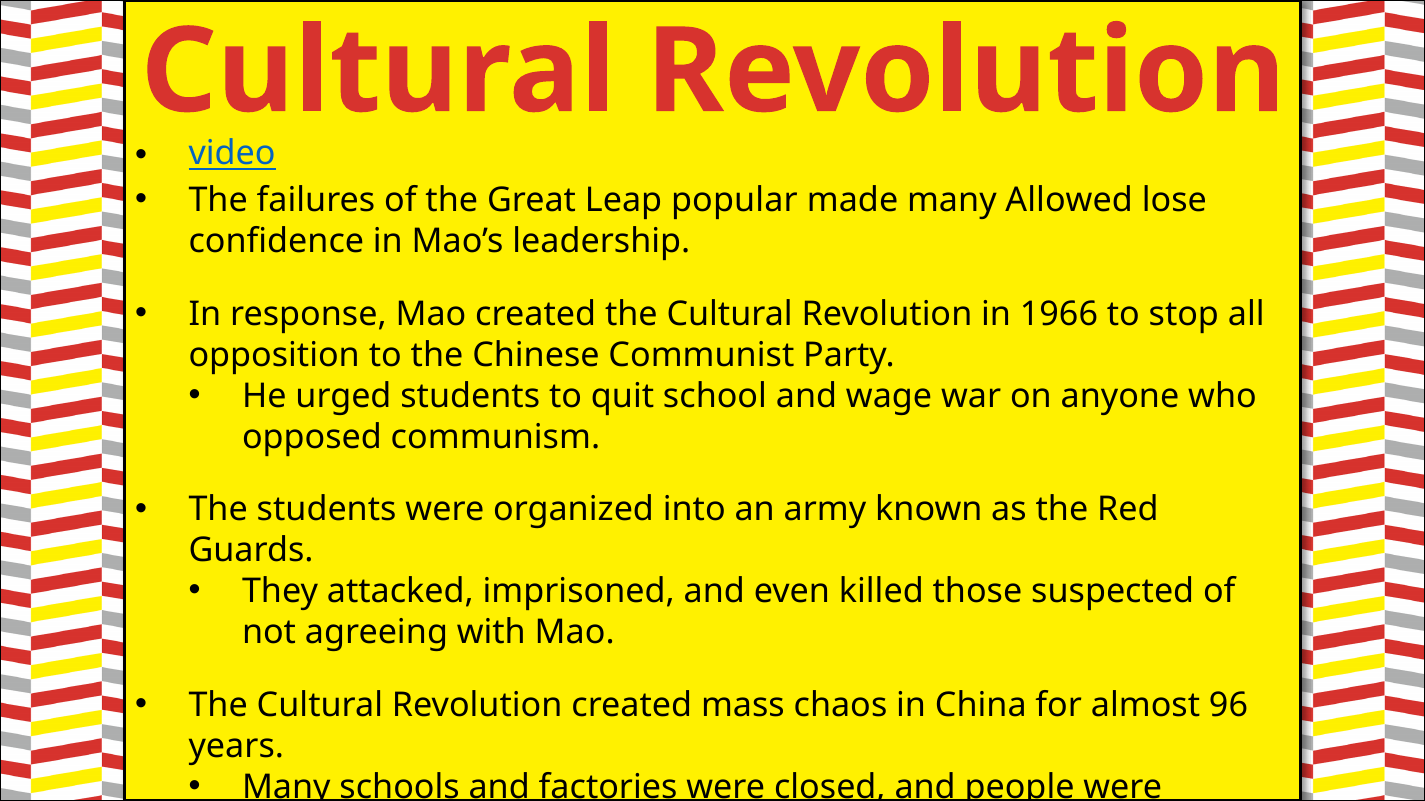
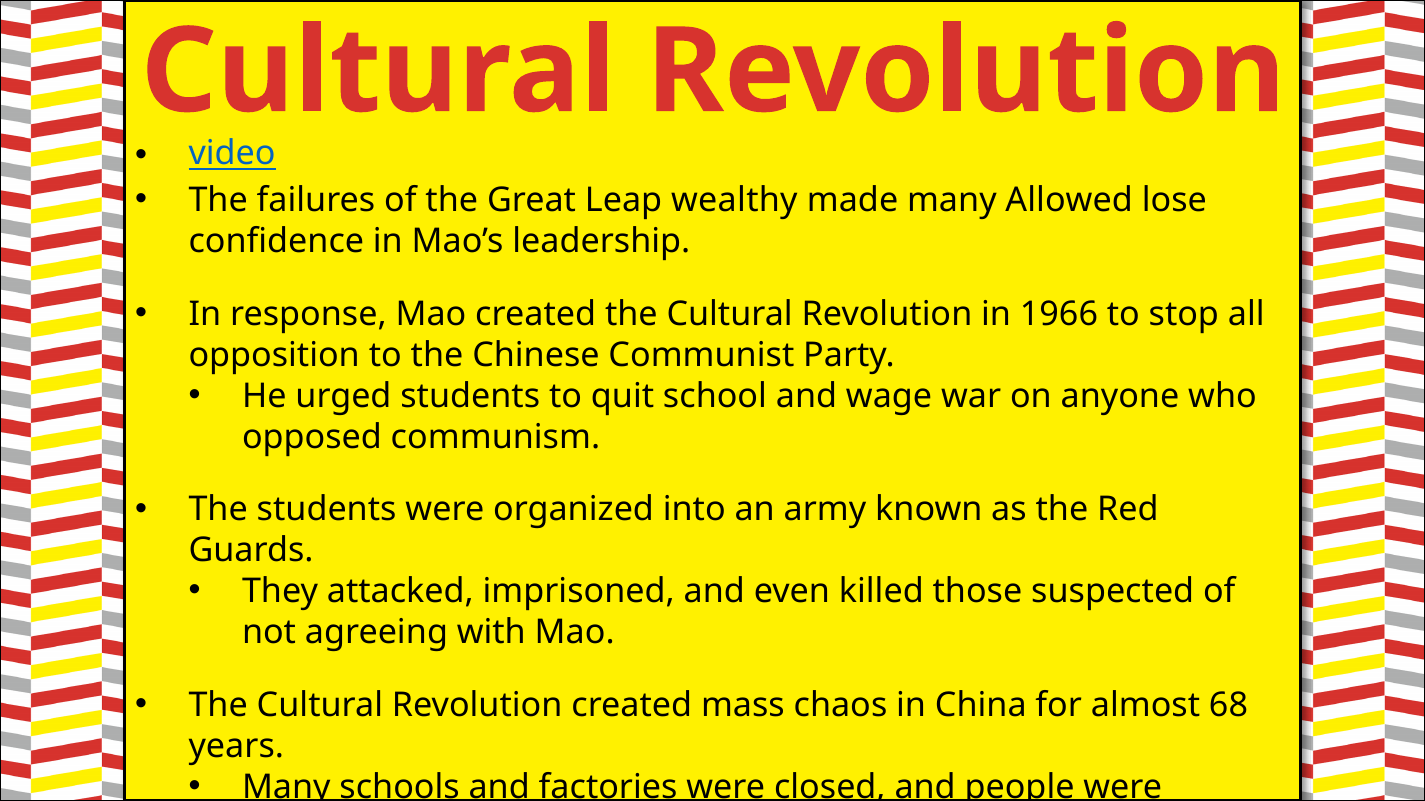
popular: popular -> wealthy
96: 96 -> 68
